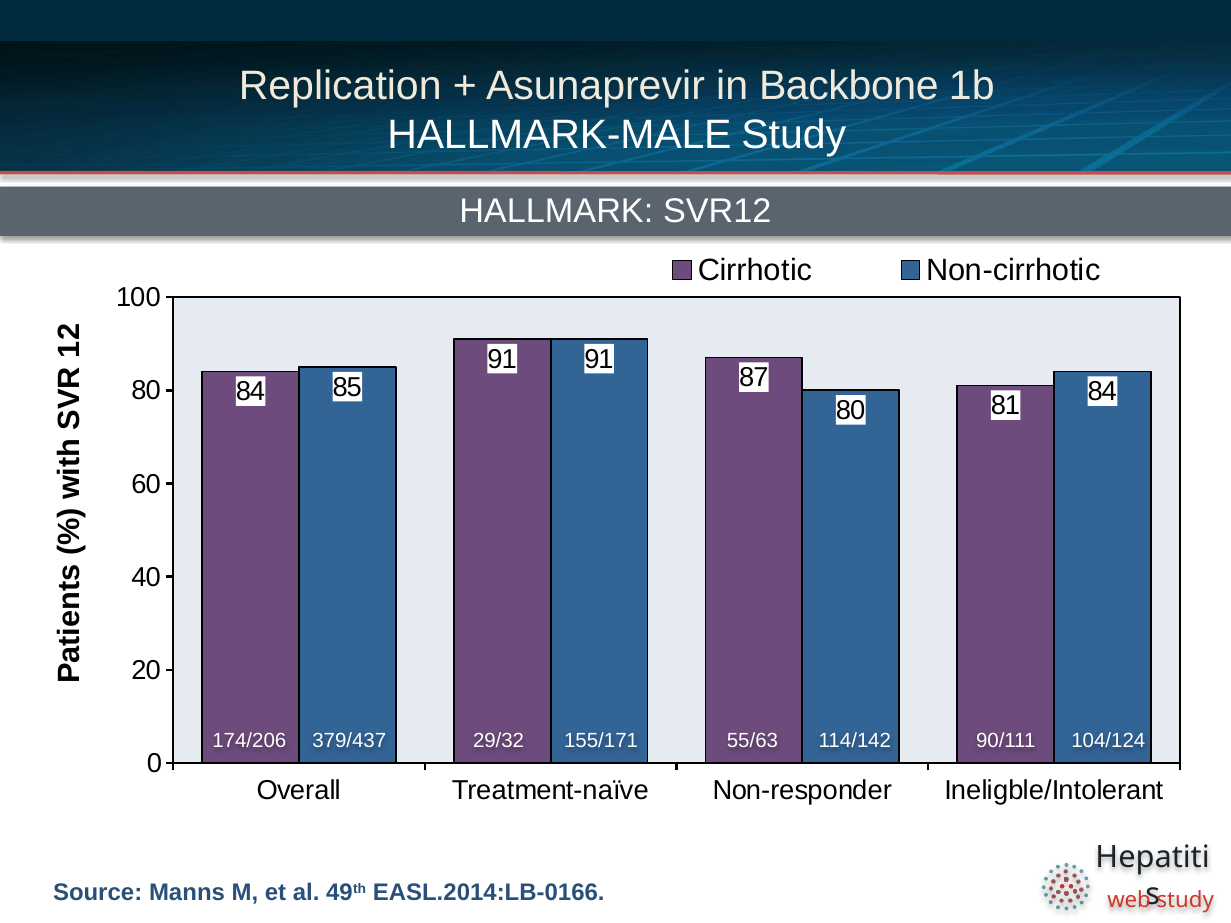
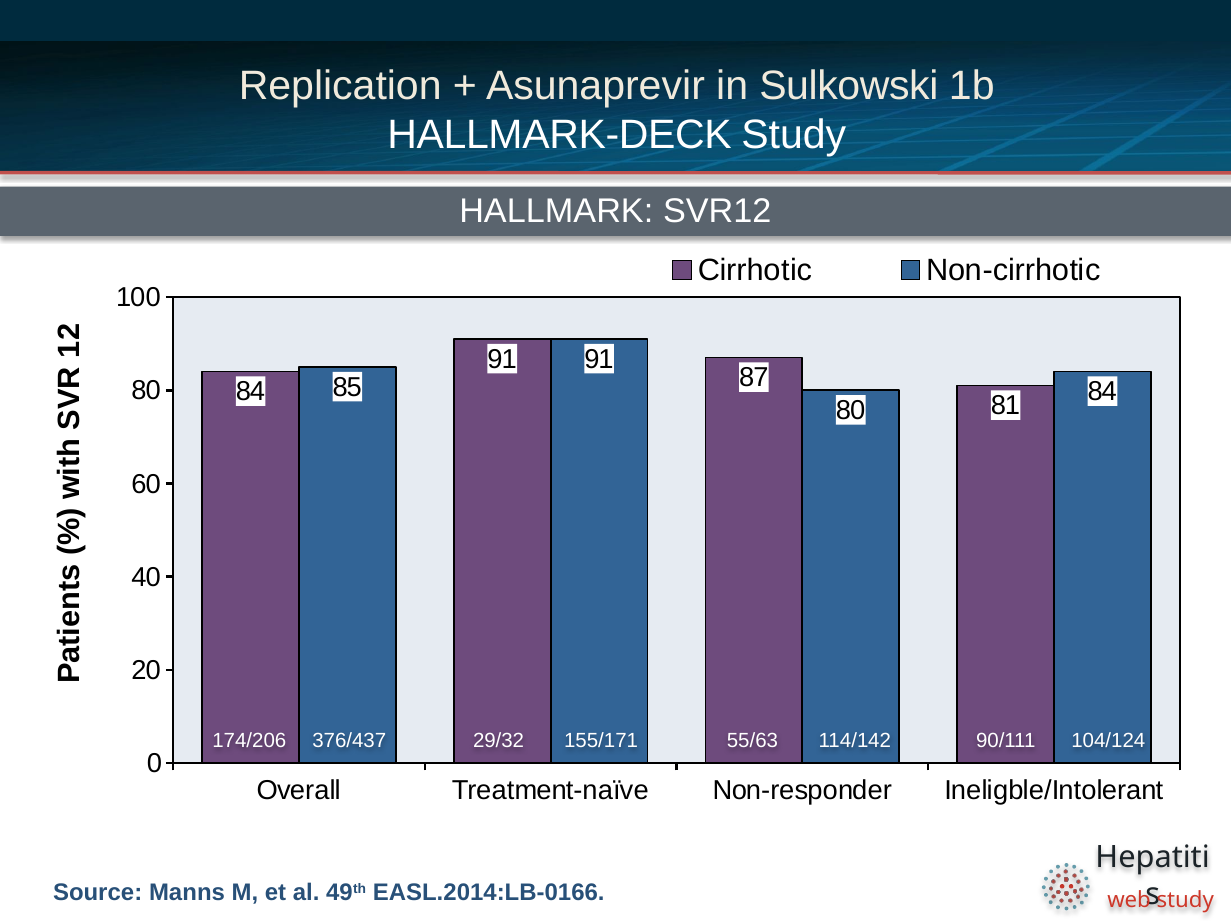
Backbone: Backbone -> Sulkowski
HALLMARK-MALE: HALLMARK-MALE -> HALLMARK-DECK
379/437: 379/437 -> 376/437
